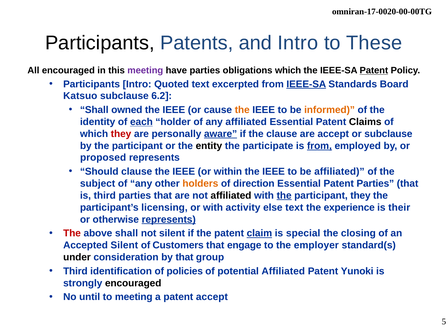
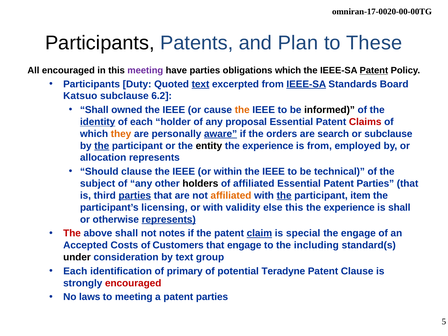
and Intro: Intro -> Plan
Participants Intro: Intro -> Duty
text at (200, 84) underline: none -> present
informed colour: orange -> black
identity underline: none -> present
each at (141, 122) underline: present -> none
any affiliated: affiliated -> proposal
Claims colour: black -> red
they at (121, 134) colour: red -> orange
the clause: clause -> orders
are accept: accept -> search
the at (102, 146) underline: none -> present
participate at (268, 146): participate -> experience
from at (319, 146) underline: present -> none
proposed: proposed -> allocation
be affiliated: affiliated -> technical
holders colour: orange -> black
of direction: direction -> affiliated
parties at (135, 196) underline: none -> present
affiliated at (231, 196) colour: black -> orange
participant they: they -> item
activity: activity -> validity
else text: text -> this
is their: their -> shall
not silent: silent -> notes
the closing: closing -> engage
Accepted Silent: Silent -> Costs
employer: employer -> including
by that: that -> text
Third at (75, 271): Third -> Each
policies: policies -> primary
potential Affiliated: Affiliated -> Teradyne
Patent Yunoki: Yunoki -> Clause
encouraged at (133, 283) colour: black -> red
until: until -> laws
a patent accept: accept -> parties
